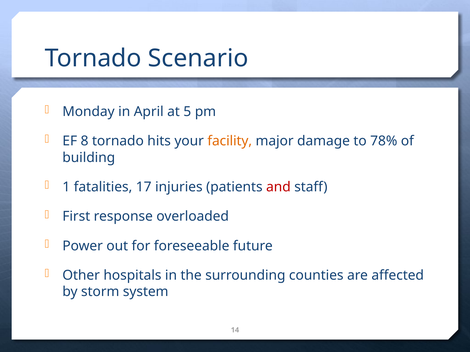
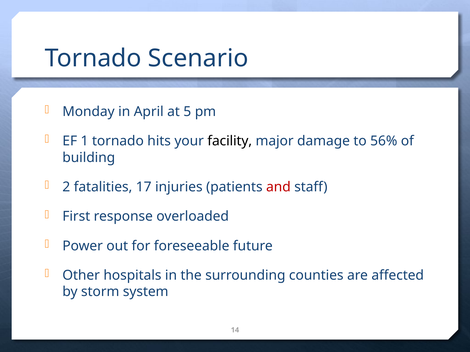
8: 8 -> 1
facility colour: orange -> black
78%: 78% -> 56%
1: 1 -> 2
